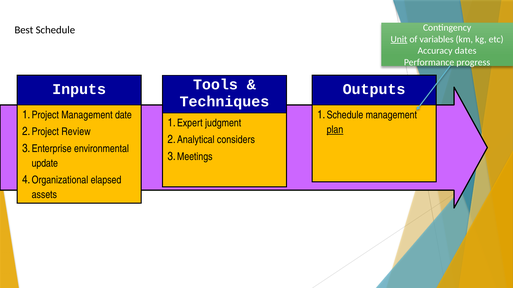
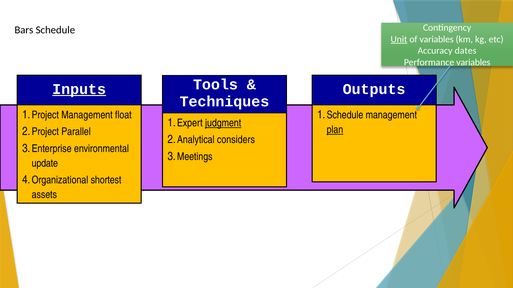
Best: Best -> Bars
progress at (473, 62): progress -> variables
Inputs underline: none -> present
date: date -> float
judgment underline: none -> present
Review: Review -> Parallel
elapsed: elapsed -> shortest
